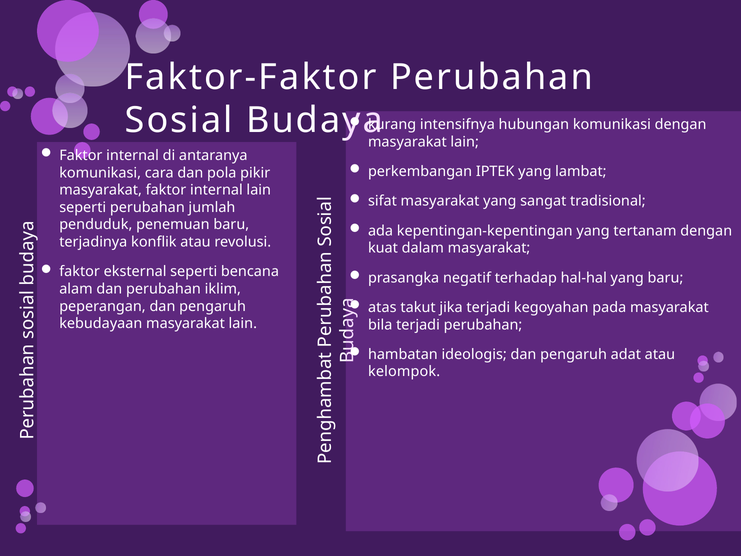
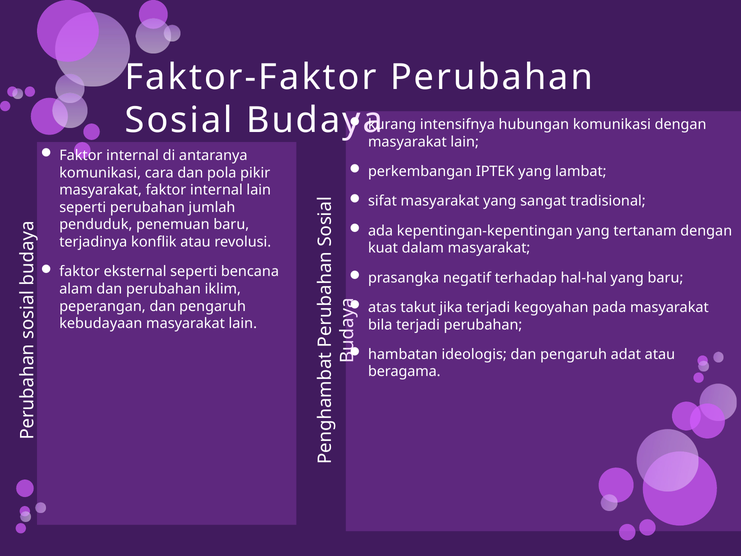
kelompok: kelompok -> beragama
